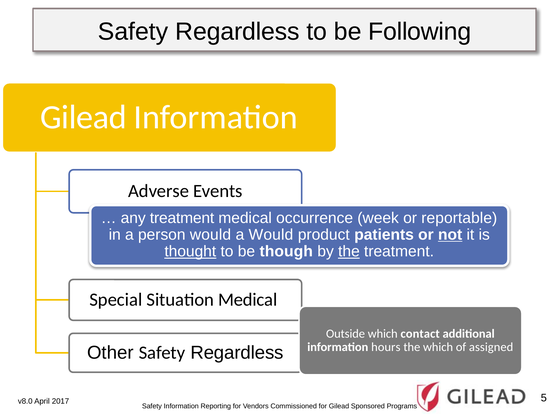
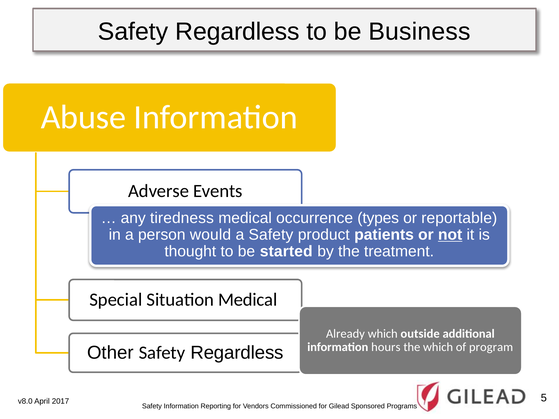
Following: Following -> Business
Gilead at (83, 117): Gilead -> Abuse
any treatment: treatment -> tiredness
week: week -> types
a Would: Would -> Safety
thought underline: present -> none
though: though -> started
the at (349, 252) underline: present -> none
Outside: Outside -> Already
contact: contact -> outside
assigned: assigned -> program
